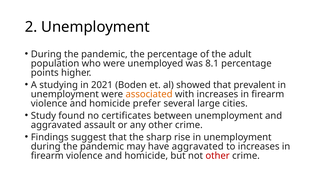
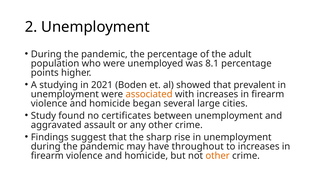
prefer: prefer -> began
have aggravated: aggravated -> throughout
other at (218, 155) colour: red -> orange
